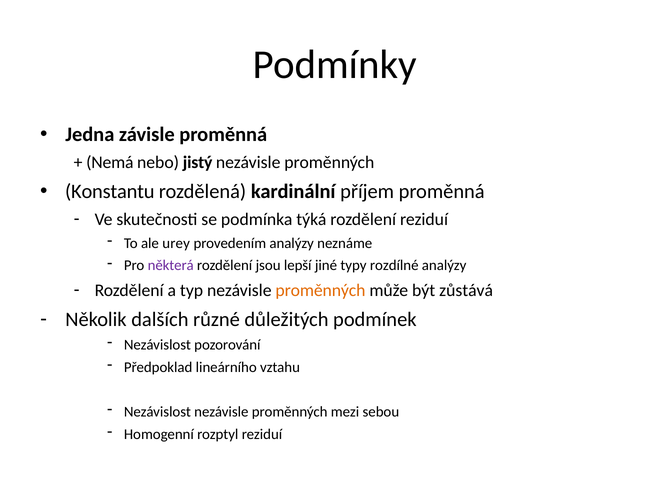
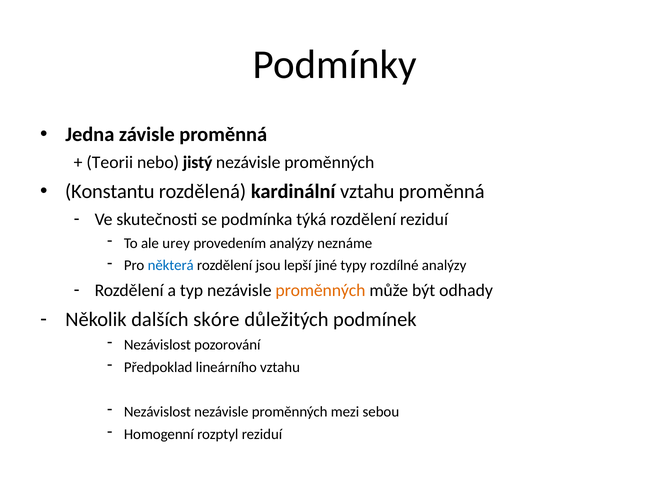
Nemá: Nemá -> Teorii
kardinální příjem: příjem -> vztahu
některá colour: purple -> blue
zůstává: zůstává -> odhady
různé: různé -> skóre
